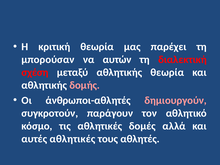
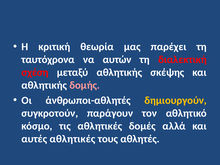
μπορούσαν: μπορούσαν -> ταυτόχρονα
αθλητικής θεωρία: θεωρία -> σκέψης
δημιουργούν colour: pink -> yellow
